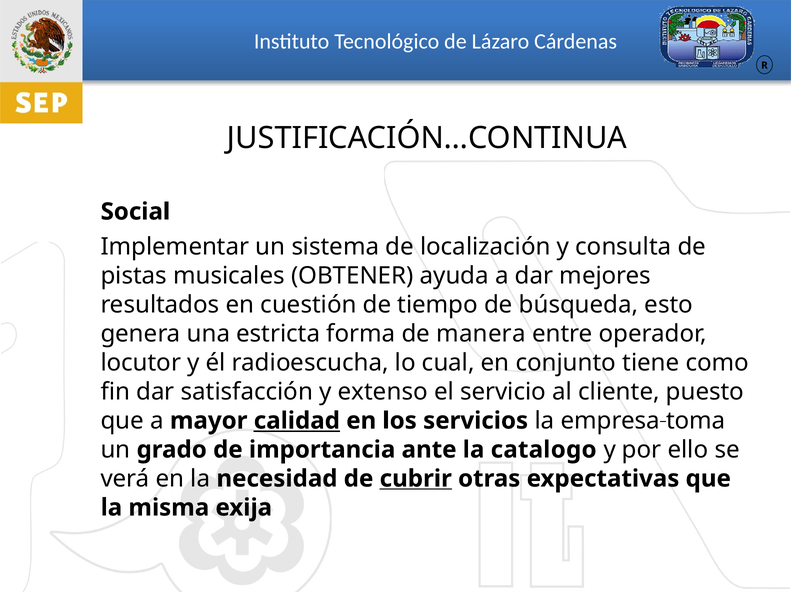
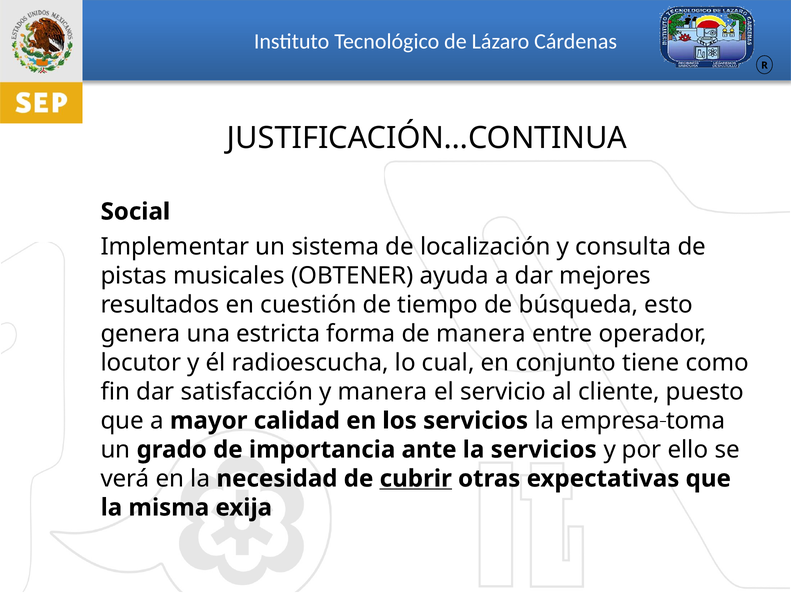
y extenso: extenso -> manera
calidad underline: present -> none
la catalogo: catalogo -> servicios
